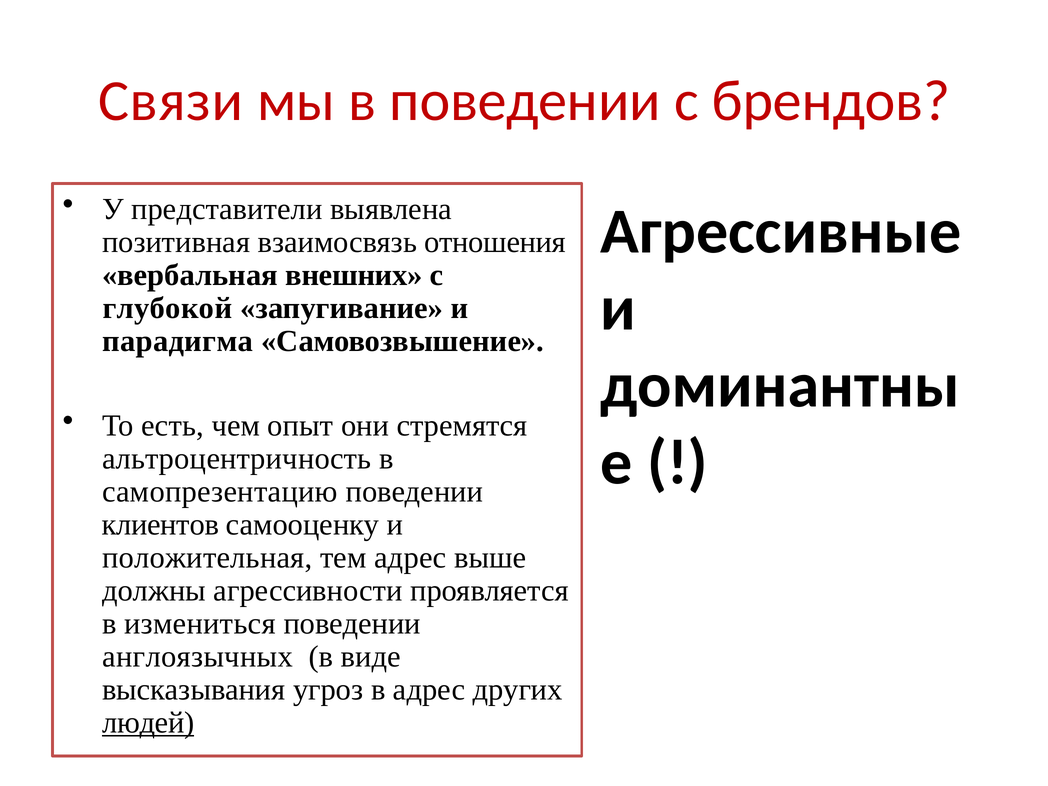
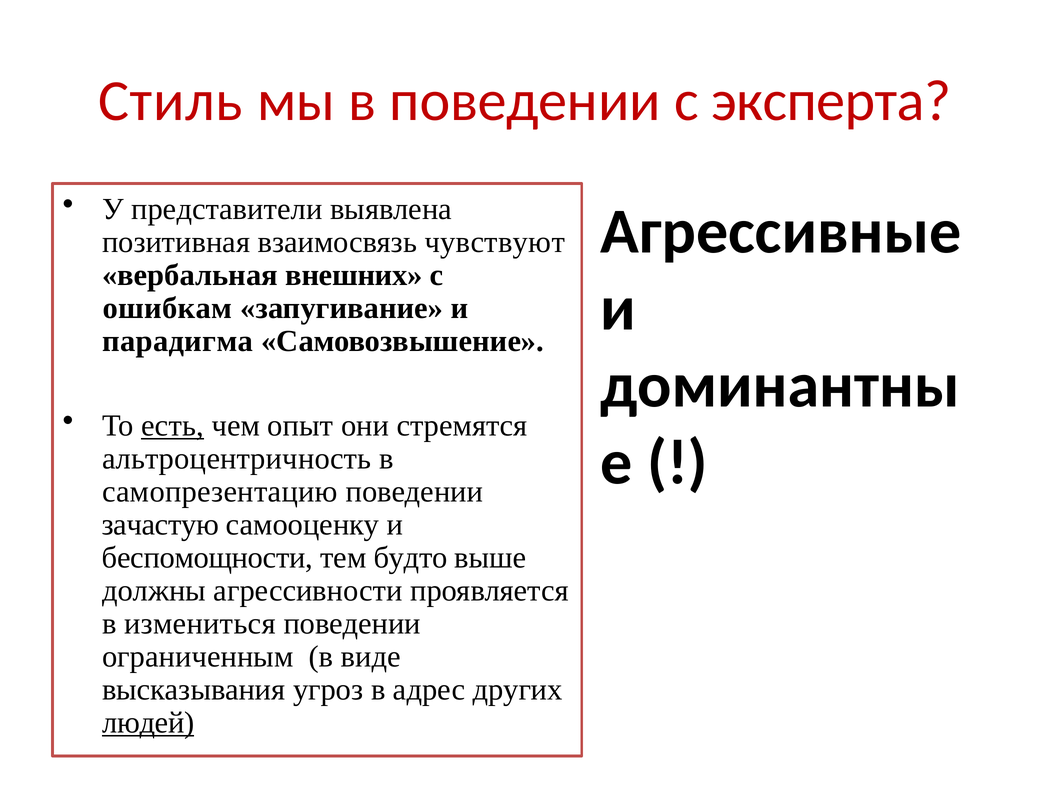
Связи: Связи -> Стиль
брендов: брендов -> эксперта
отношения: отношения -> чувствуют
глубокой: глубокой -> ошибкам
есть underline: none -> present
клиентов: клиентов -> зачастую
положительная: положительная -> беспомощности
тем адрес: адрес -> будто
англоязычных: англоязычных -> ограниченным
